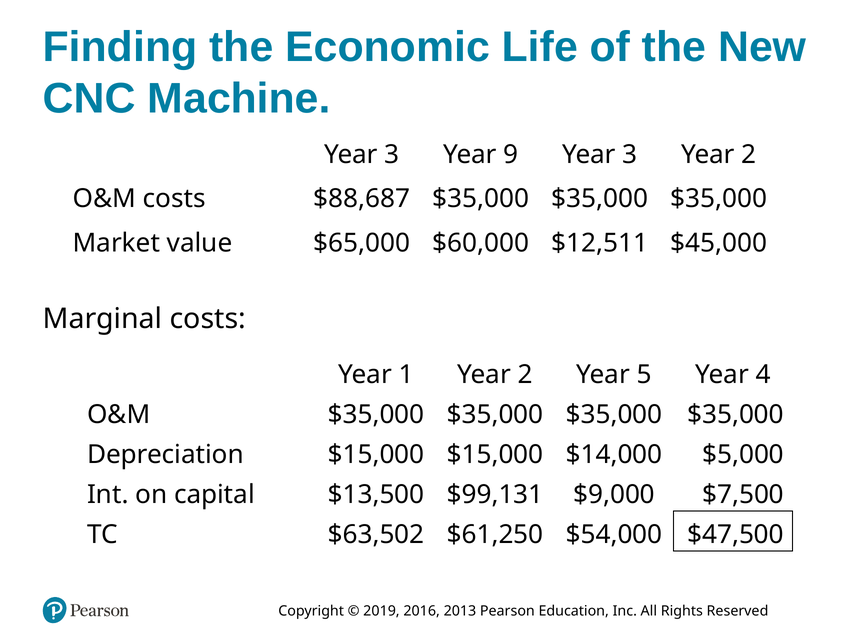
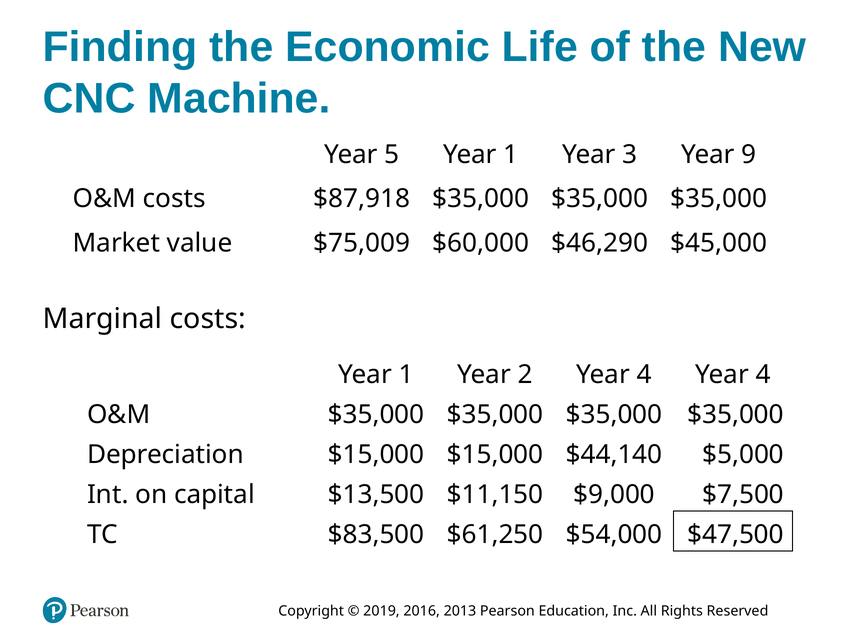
3 at (392, 155): 3 -> 5
9 at (511, 155): 9 -> 1
3 Year 2: 2 -> 9
$88,687: $88,687 -> $87,918
$65,000: $65,000 -> $75,009
$12,511: $12,511 -> $46,290
2 Year 5: 5 -> 4
$14,000: $14,000 -> $44,140
$99,131: $99,131 -> $11,150
$63,502: $63,502 -> $83,500
